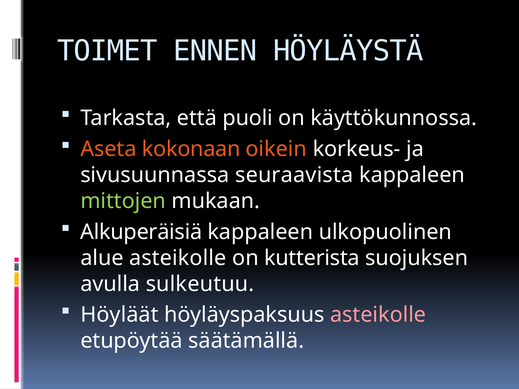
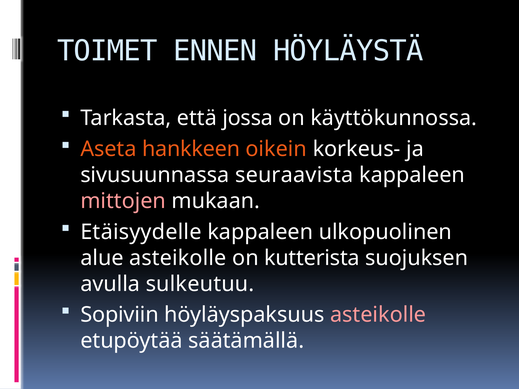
puoli: puoli -> jossa
kokonaan: kokonaan -> hankkeen
mittojen colour: light green -> pink
Alkuperäisiä: Alkuperäisiä -> Etäisyydelle
Höyläät: Höyläät -> Sopiviin
